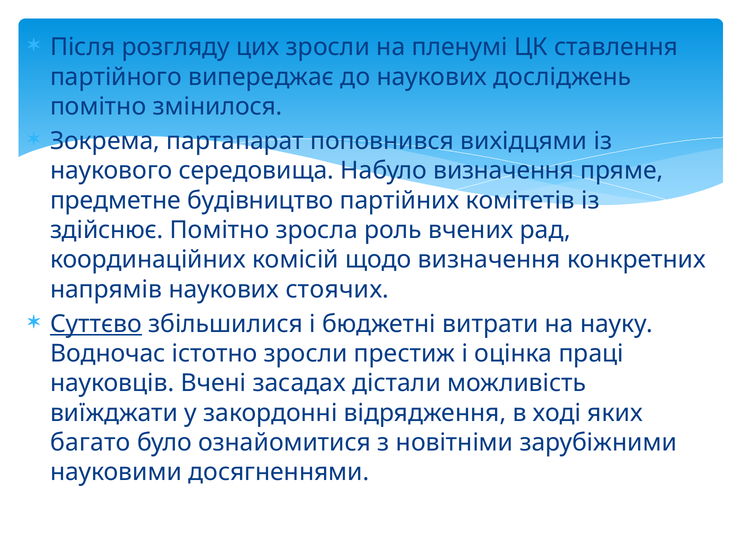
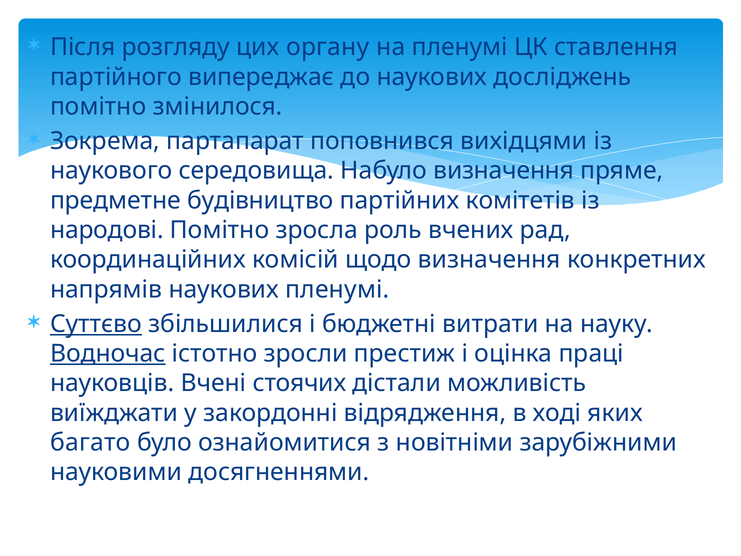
цих зросли: зросли -> органу
здійснює: здійснює -> народові
наукових стоячих: стоячих -> пленумі
Водночас underline: none -> present
засадах: засадах -> стоячих
